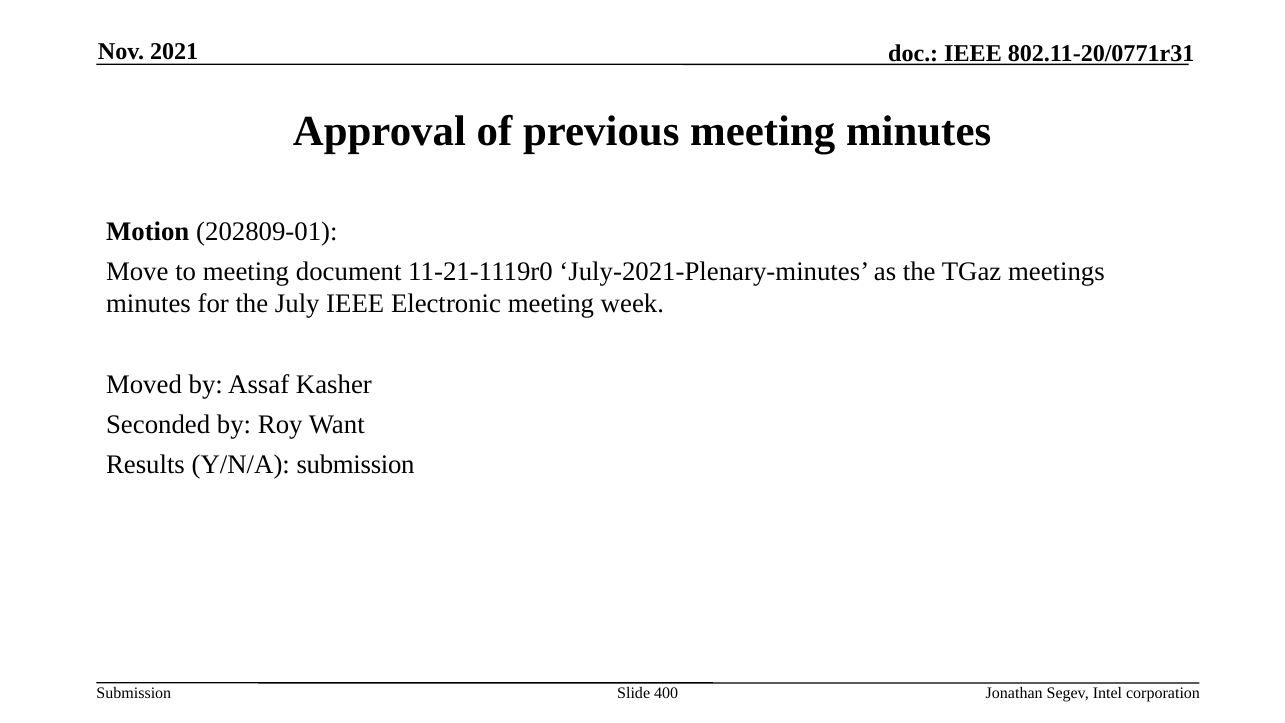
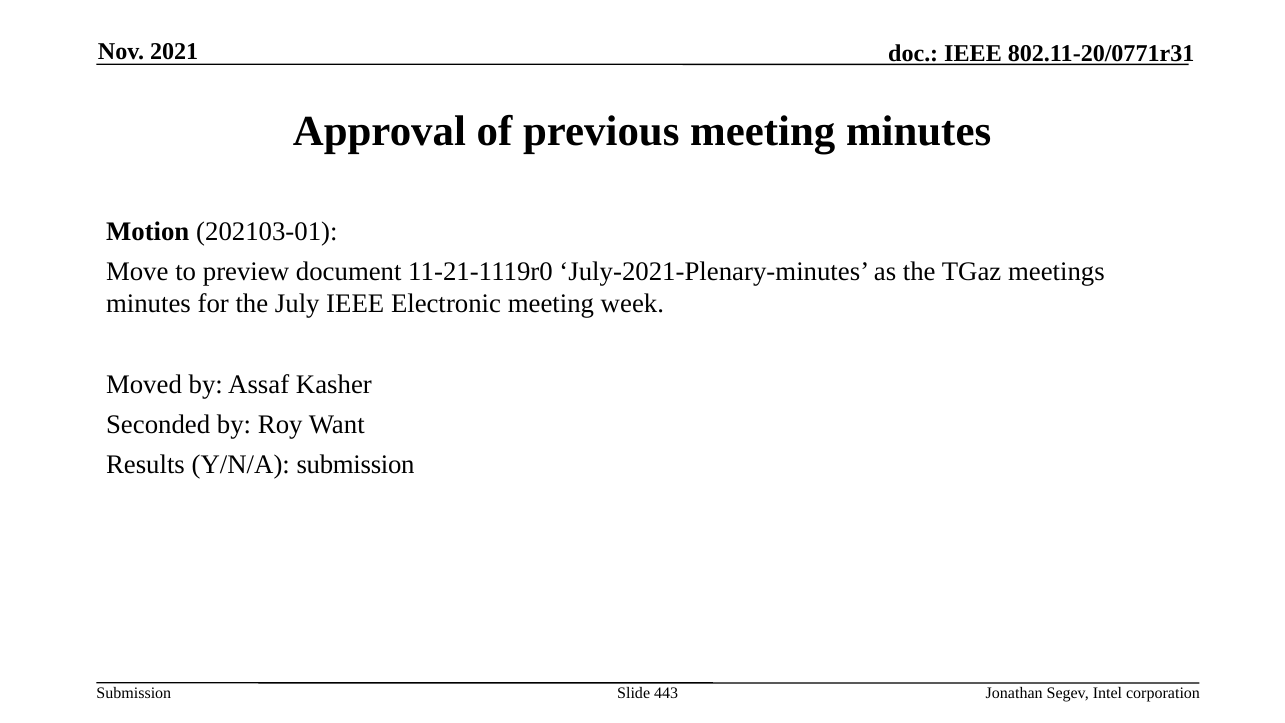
202809-01: 202809-01 -> 202103-01
to meeting: meeting -> preview
400: 400 -> 443
